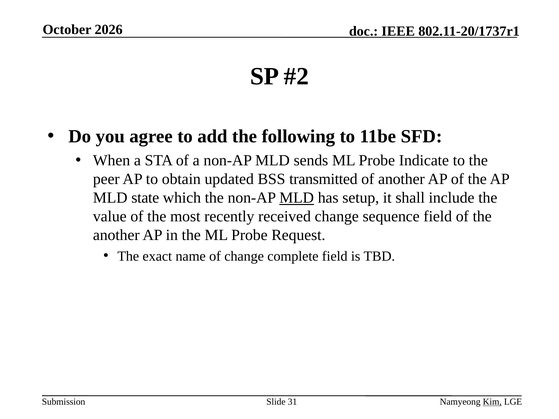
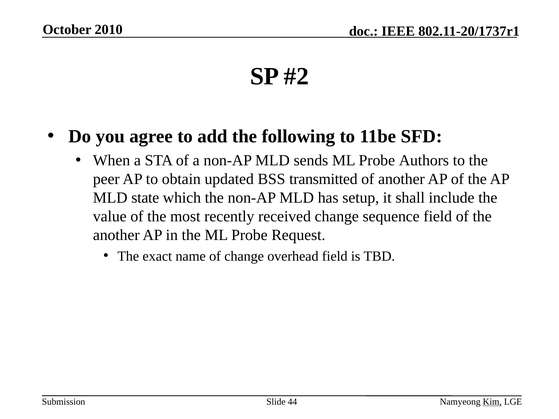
2026: 2026 -> 2010
Indicate: Indicate -> Authors
MLD at (297, 198) underline: present -> none
complete: complete -> overhead
31: 31 -> 44
